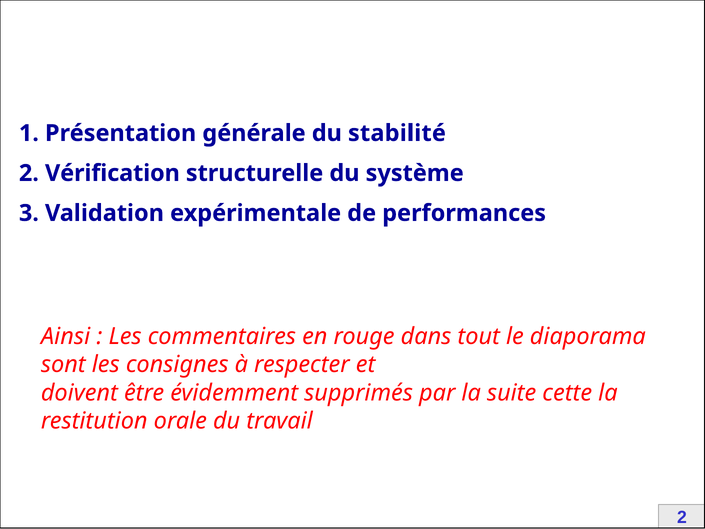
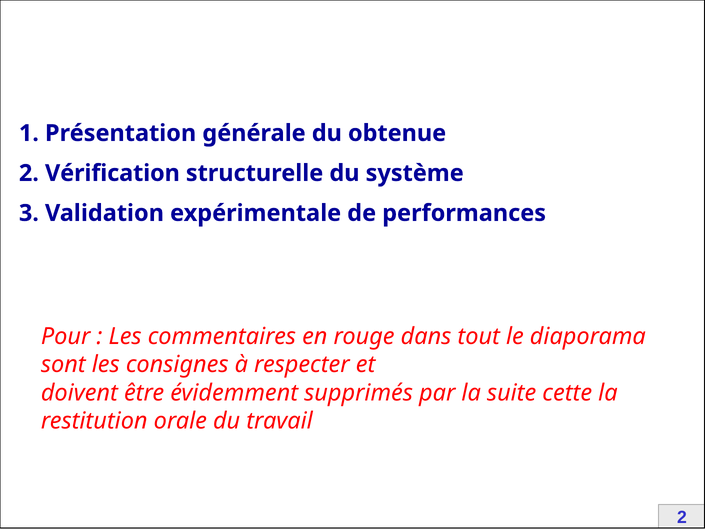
stabilité: stabilité -> obtenue
Ainsi: Ainsi -> Pour
